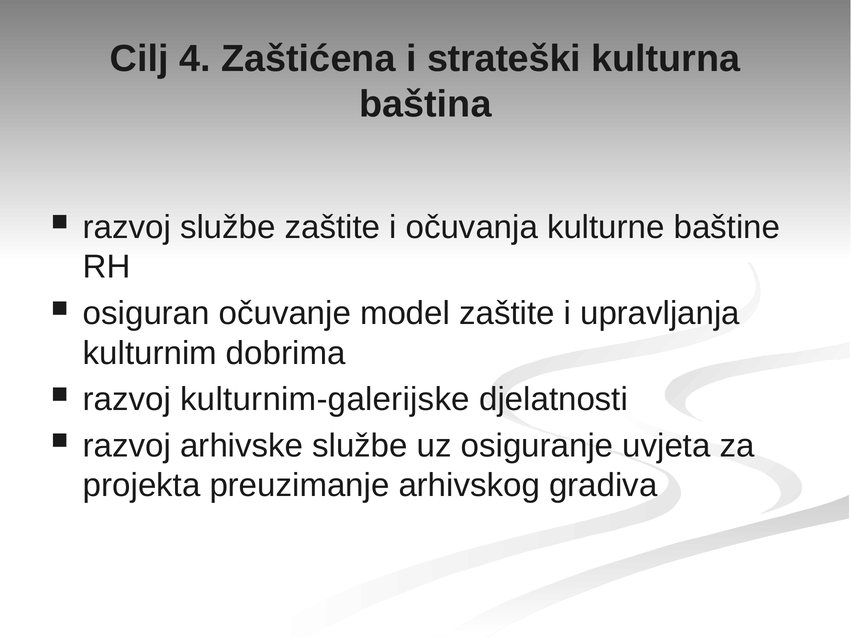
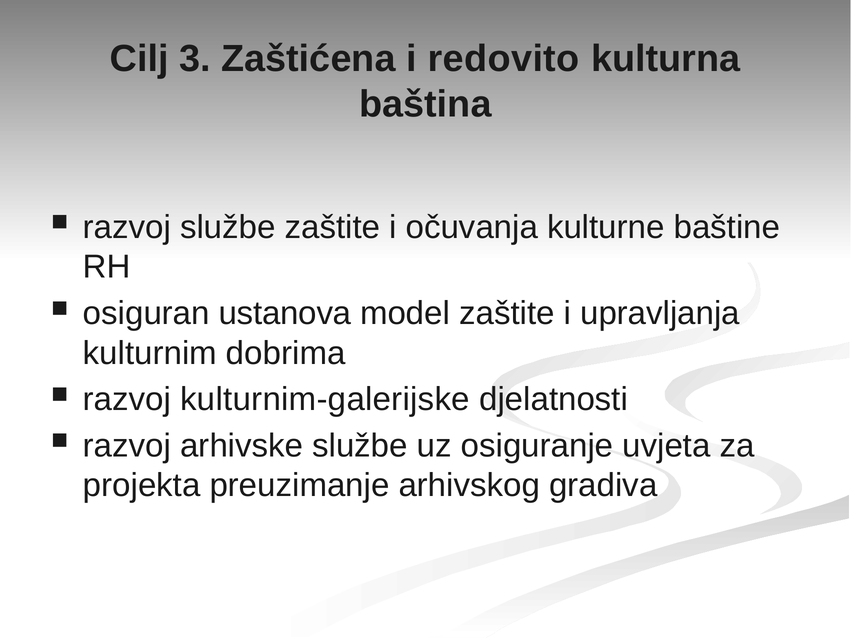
4: 4 -> 3
strateški: strateški -> redovito
očuvanje: očuvanje -> ustanova
